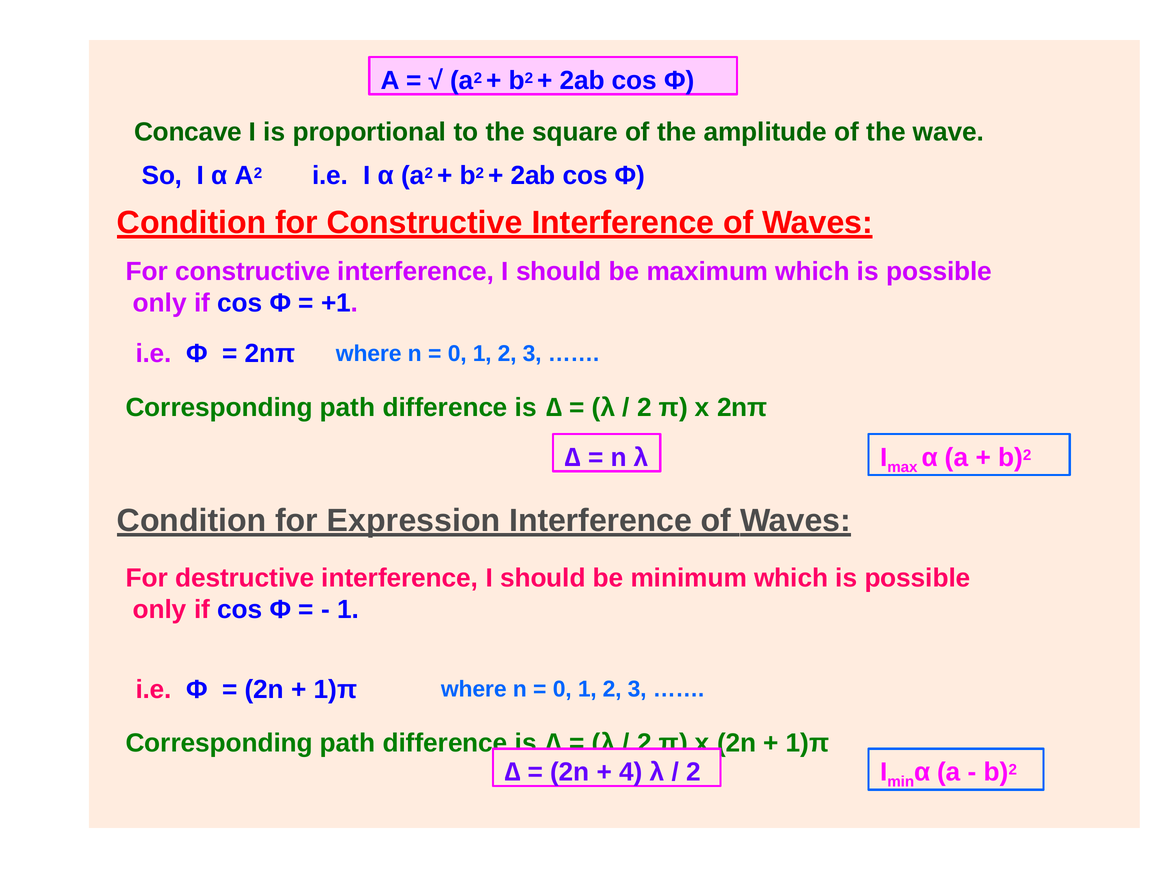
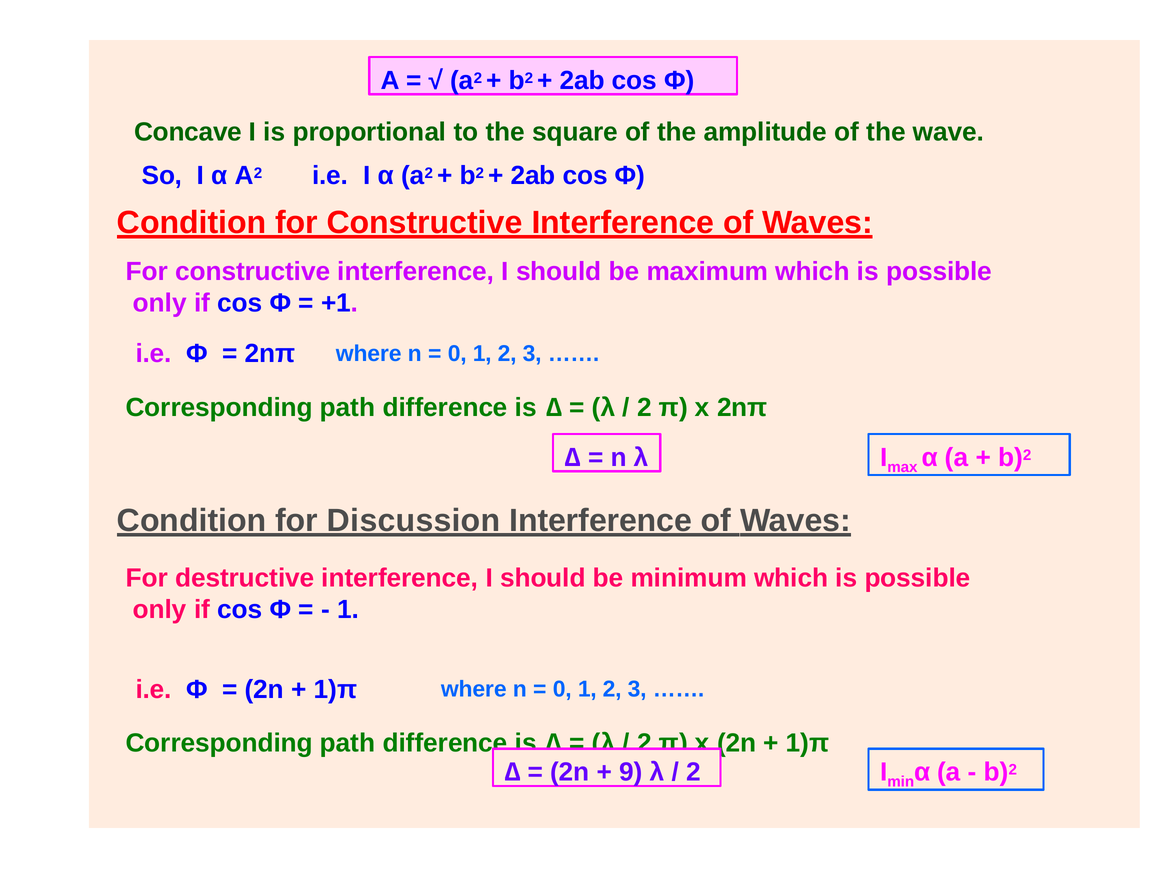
Expression: Expression -> Discussion
4: 4 -> 9
